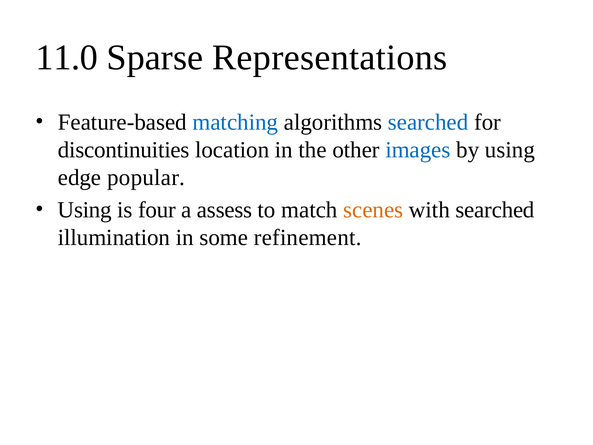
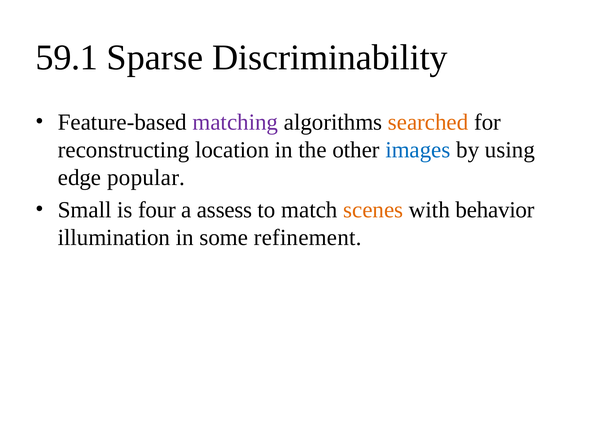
11.0: 11.0 -> 59.1
Representations: Representations -> Discriminability
matching colour: blue -> purple
searched at (428, 122) colour: blue -> orange
discontinuities: discontinuities -> reconstructing
Using at (85, 210): Using -> Small
with searched: searched -> behavior
